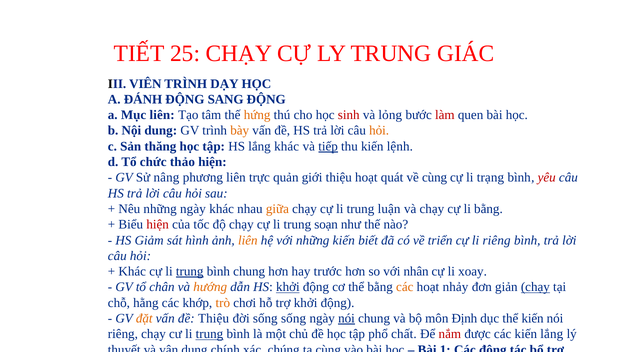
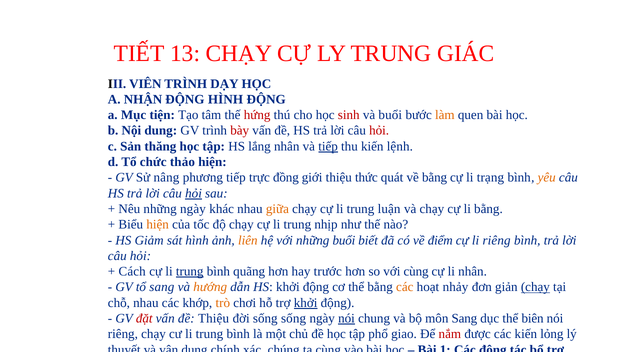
25: 25 -> 13
ĐÁNH: ĐÁNH -> NHẬN
ĐỘNG SANG: SANG -> HÌNH
Mục liên: liên -> tiện
hứng colour: orange -> red
và lỏng: lỏng -> buổi
làm colour: red -> orange
bày colour: orange -> red
hỏi at (379, 131) colour: orange -> red
lắng khác: khác -> nhân
phương liên: liên -> tiếp
quản: quản -> đồng
thiệu hoạt: hoạt -> thức
về cùng: cùng -> bằng
yêu colour: red -> orange
hỏi at (194, 193) underline: none -> present
hiện at (158, 225) colour: red -> orange
soạn: soạn -> nhịp
những kiến: kiến -> buổi
triển: triển -> điểm
Khác at (132, 272): Khác -> Cách
bình chung: chung -> quãng
với nhân: nhân -> cùng
li xoay: xoay -> nhân
tổ chân: chân -> sang
khởi at (288, 287) underline: present -> none
chỗ hằng: hằng -> nhau
khởi at (306, 303) underline: none -> present
đặt colour: orange -> red
môn Định: Định -> Sang
thể kiến: kiến -> biên
trung at (209, 334) underline: present -> none
chất: chất -> giao
kiến lắng: lắng -> lỏng
